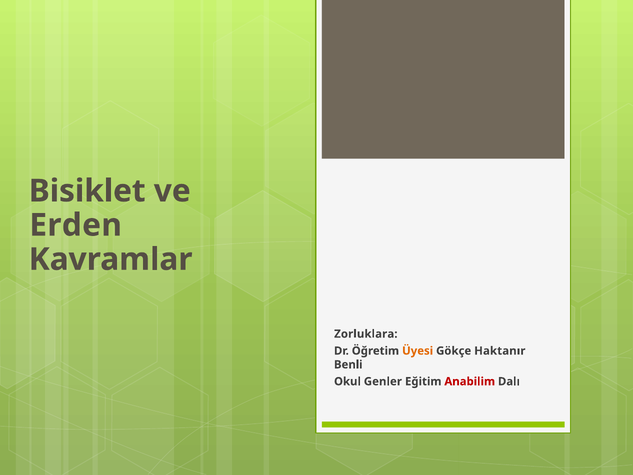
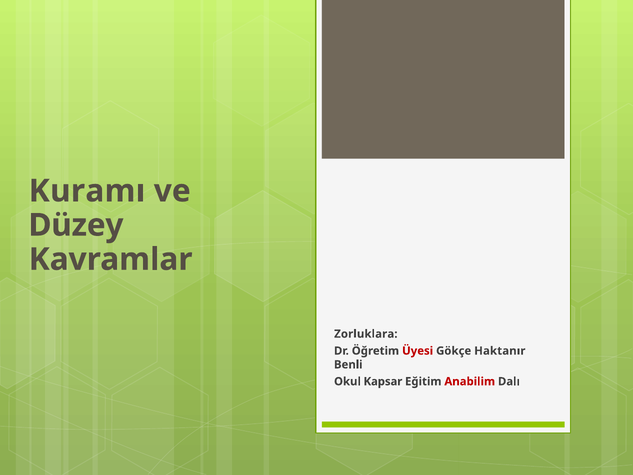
Bisiklet: Bisiklet -> Kuramı
Erden: Erden -> Düzey
Üyesi colour: orange -> red
Genler: Genler -> Kapsar
